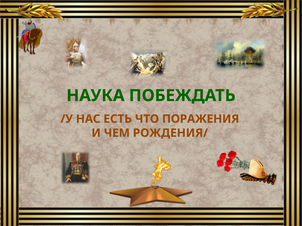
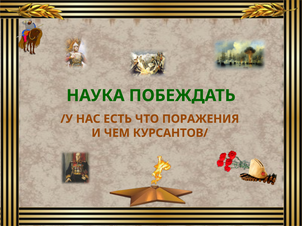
РОЖДЕНИЯ/: РОЖДЕНИЯ/ -> КУРСАНТОВ/
